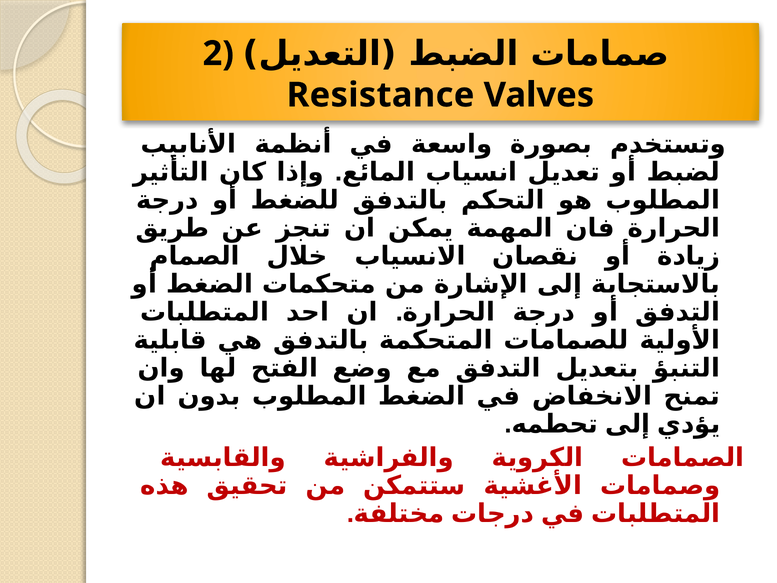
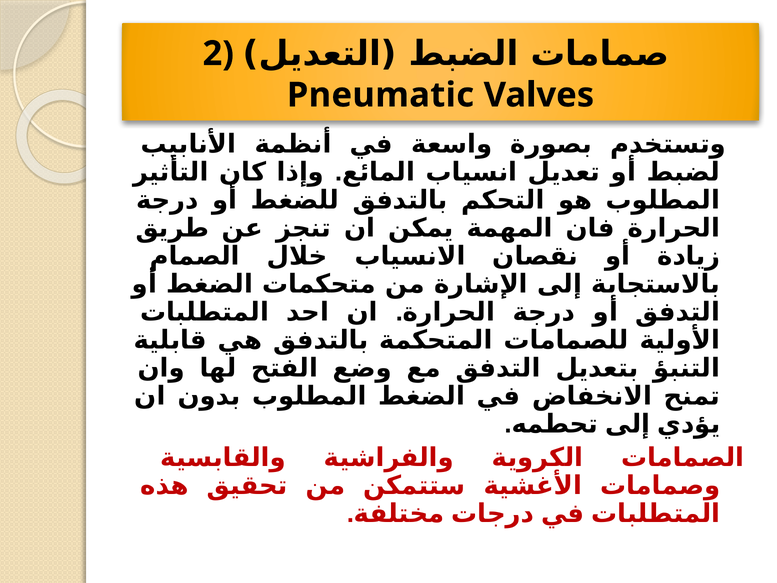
Resistance: Resistance -> Pneumatic
